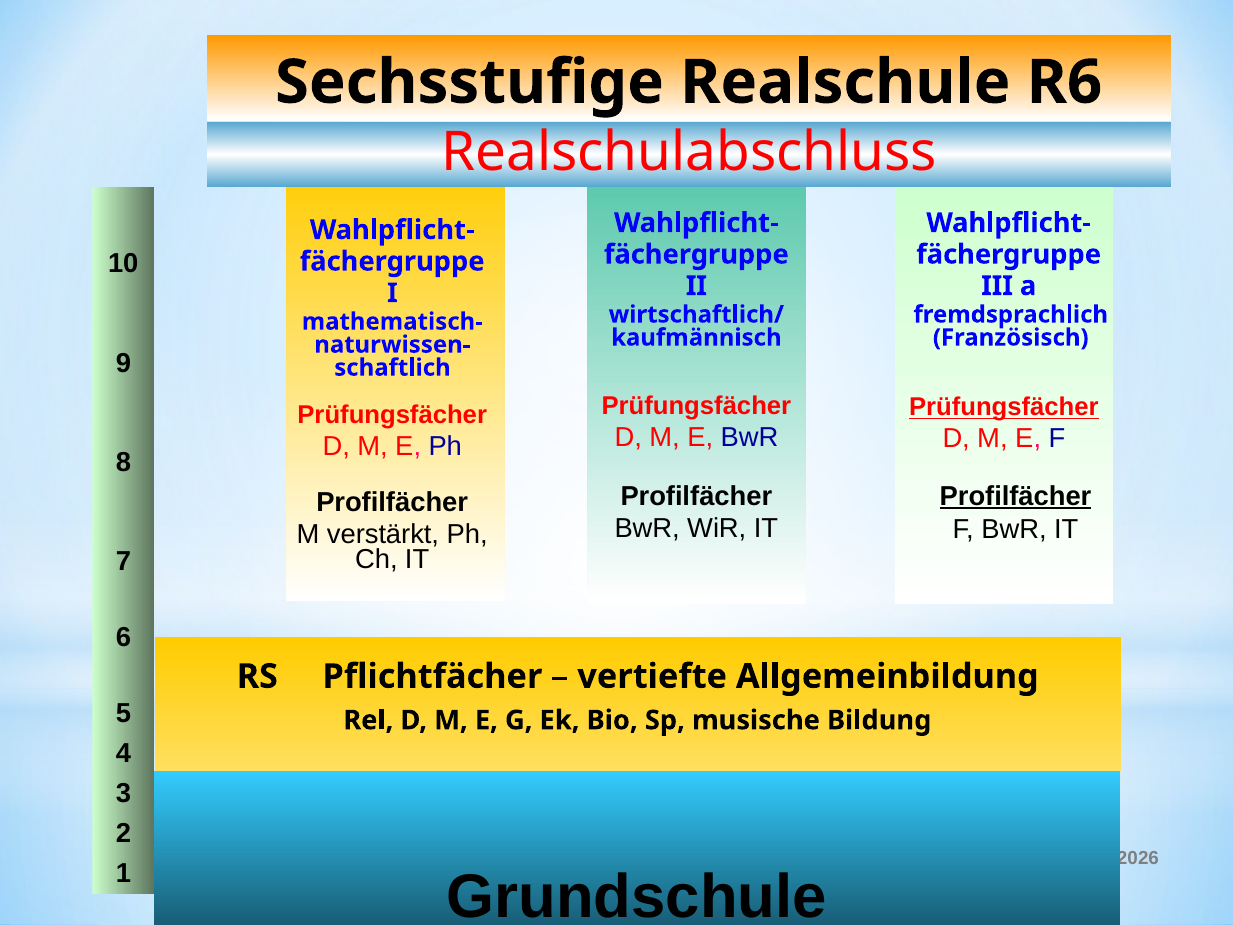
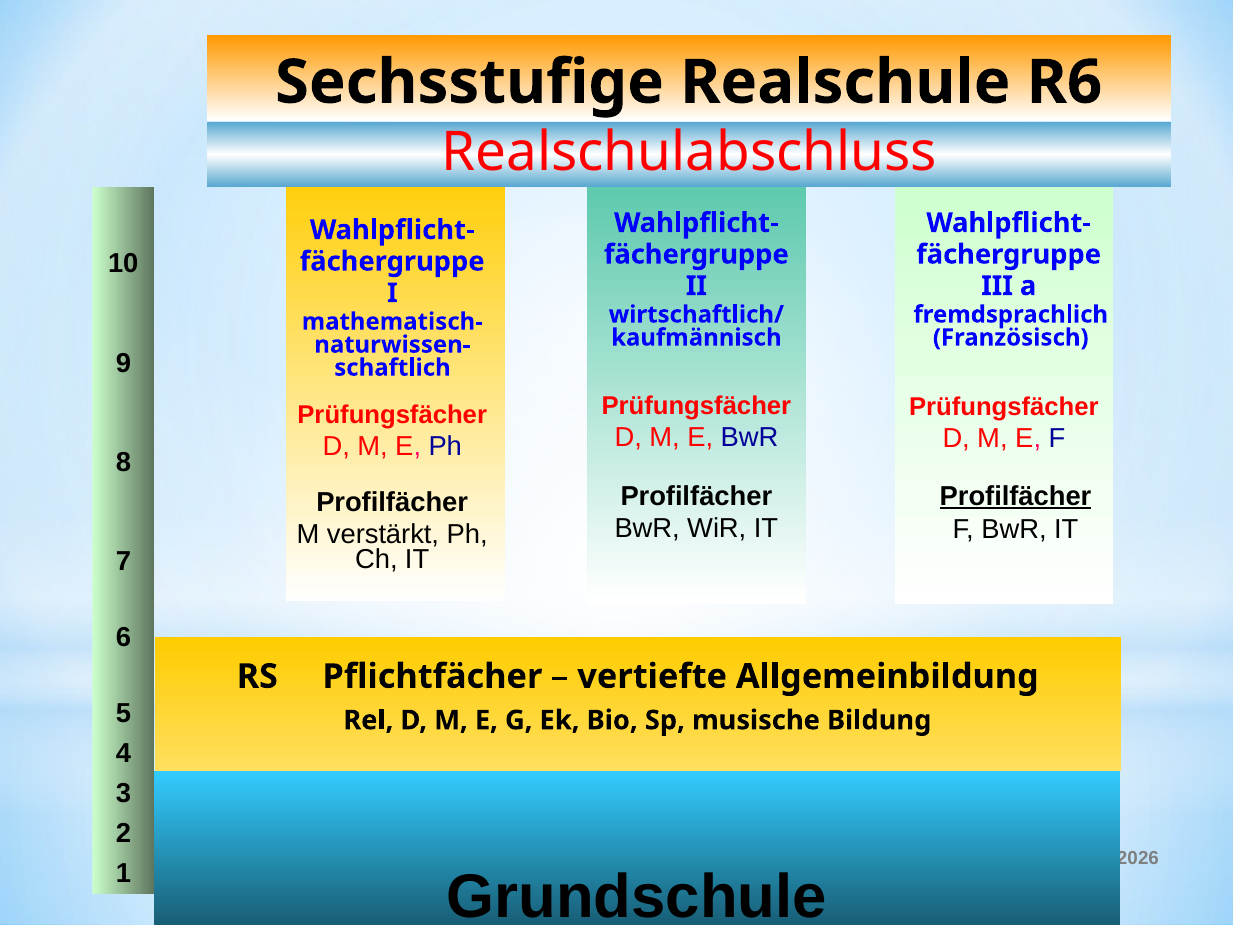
Prüfungsfächer at (1004, 407) underline: present -> none
